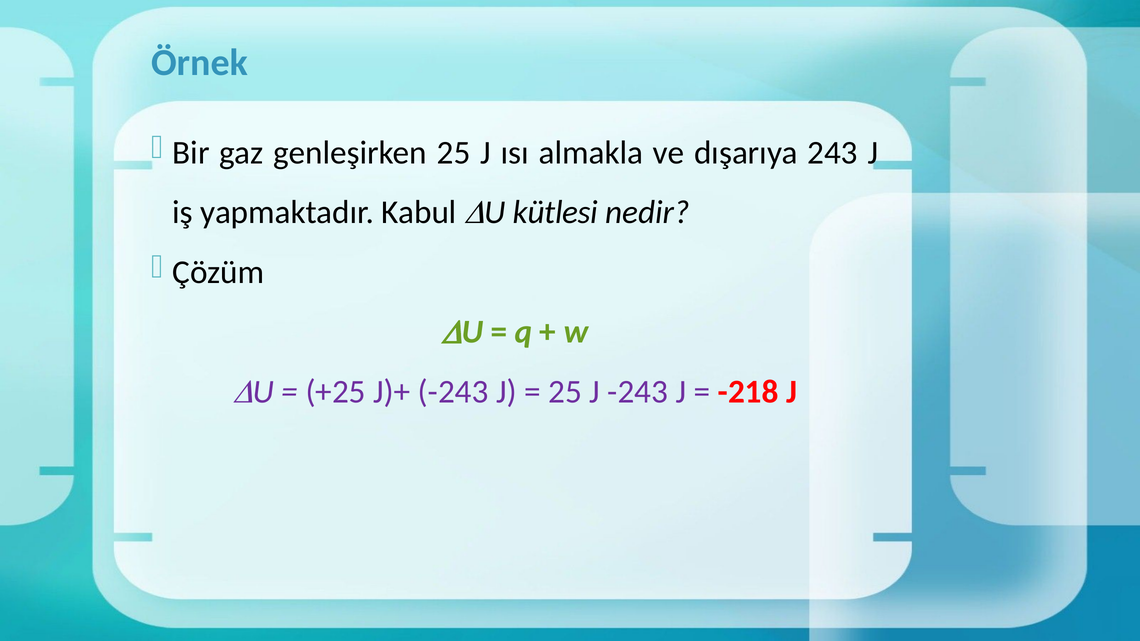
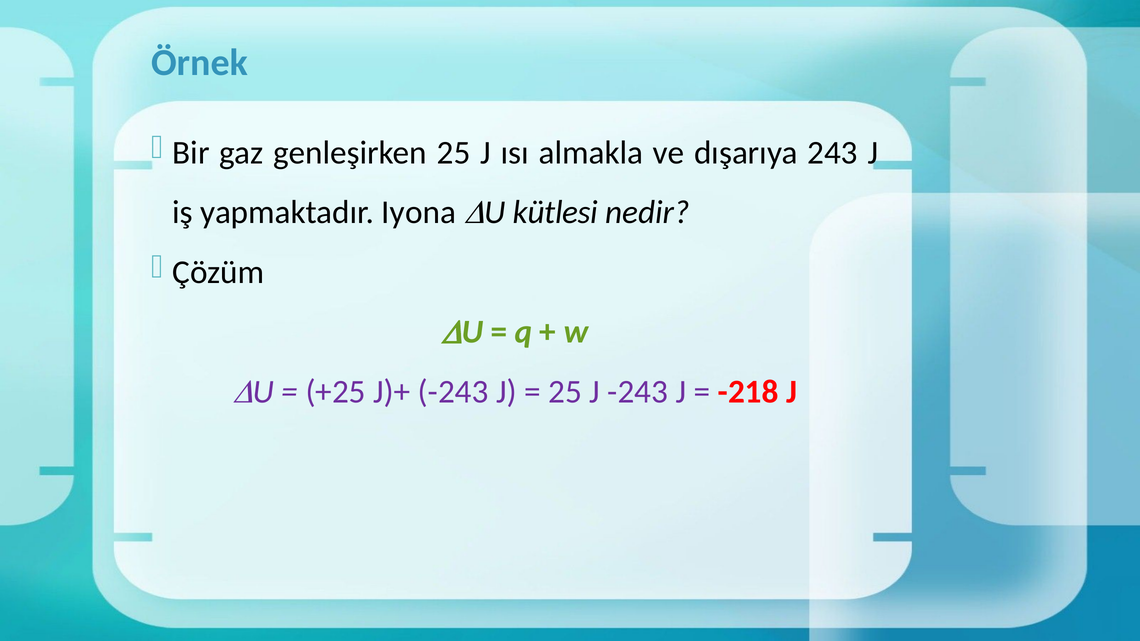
Kabul: Kabul -> Iyona
